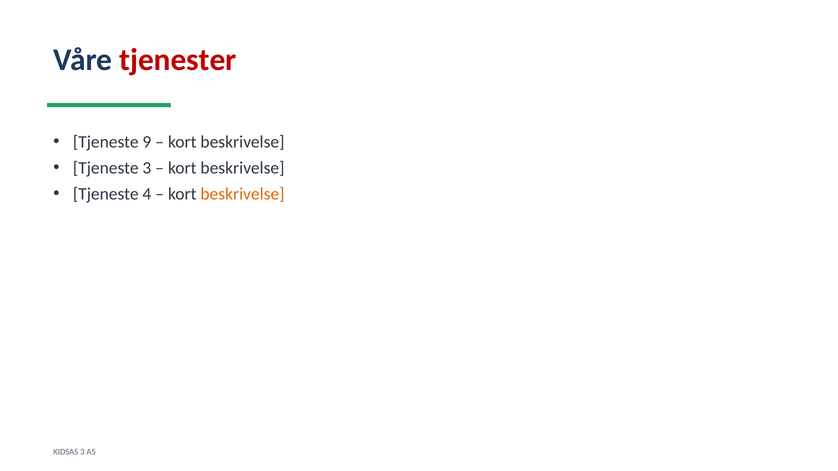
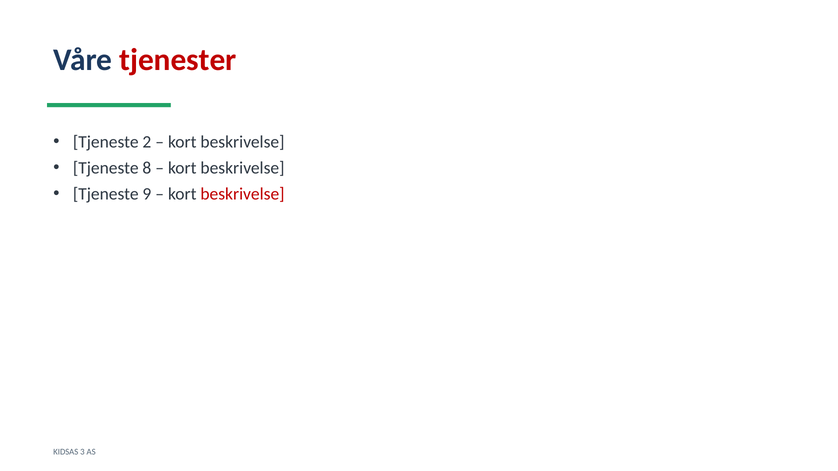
9: 9 -> 2
Tjeneste 3: 3 -> 8
4: 4 -> 9
beskrivelse at (242, 194) colour: orange -> red
